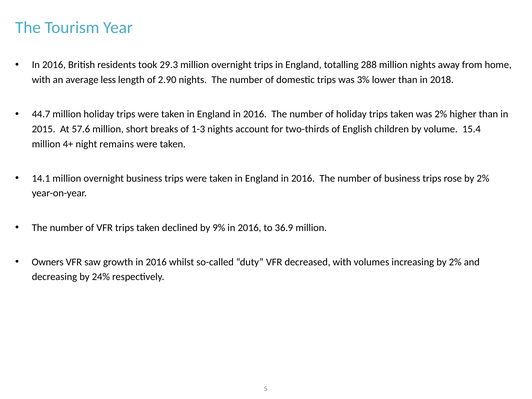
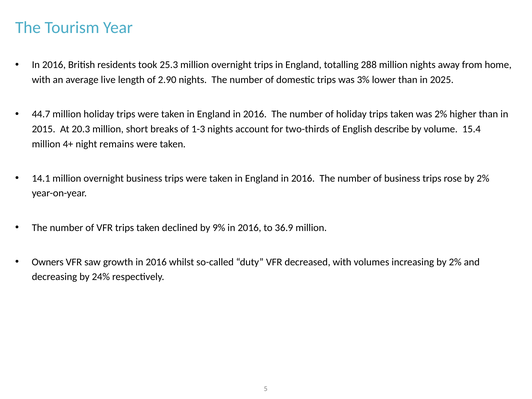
29.3: 29.3 -> 25.3
less: less -> live
2018: 2018 -> 2025
57.6: 57.6 -> 20.3
children: children -> describe
